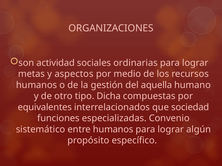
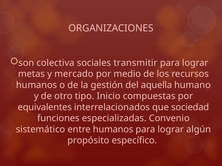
actividad: actividad -> colectiva
ordinarias: ordinarias -> transmitir
aspectos: aspectos -> mercado
Dicha: Dicha -> Inicio
